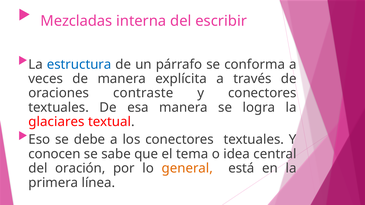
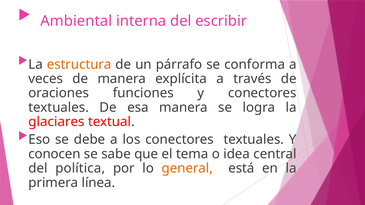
Mezcladas: Mezcladas -> Ambiental
estructura colour: blue -> orange
contraste: contraste -> funciones
oración: oración -> política
